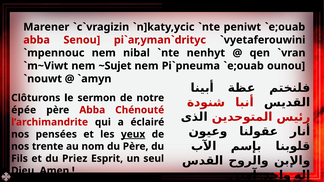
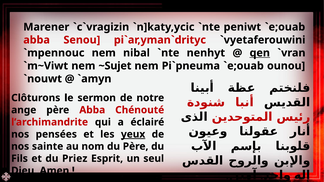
qen underline: none -> present
épée: épée -> ange
trente: trente -> sainte
